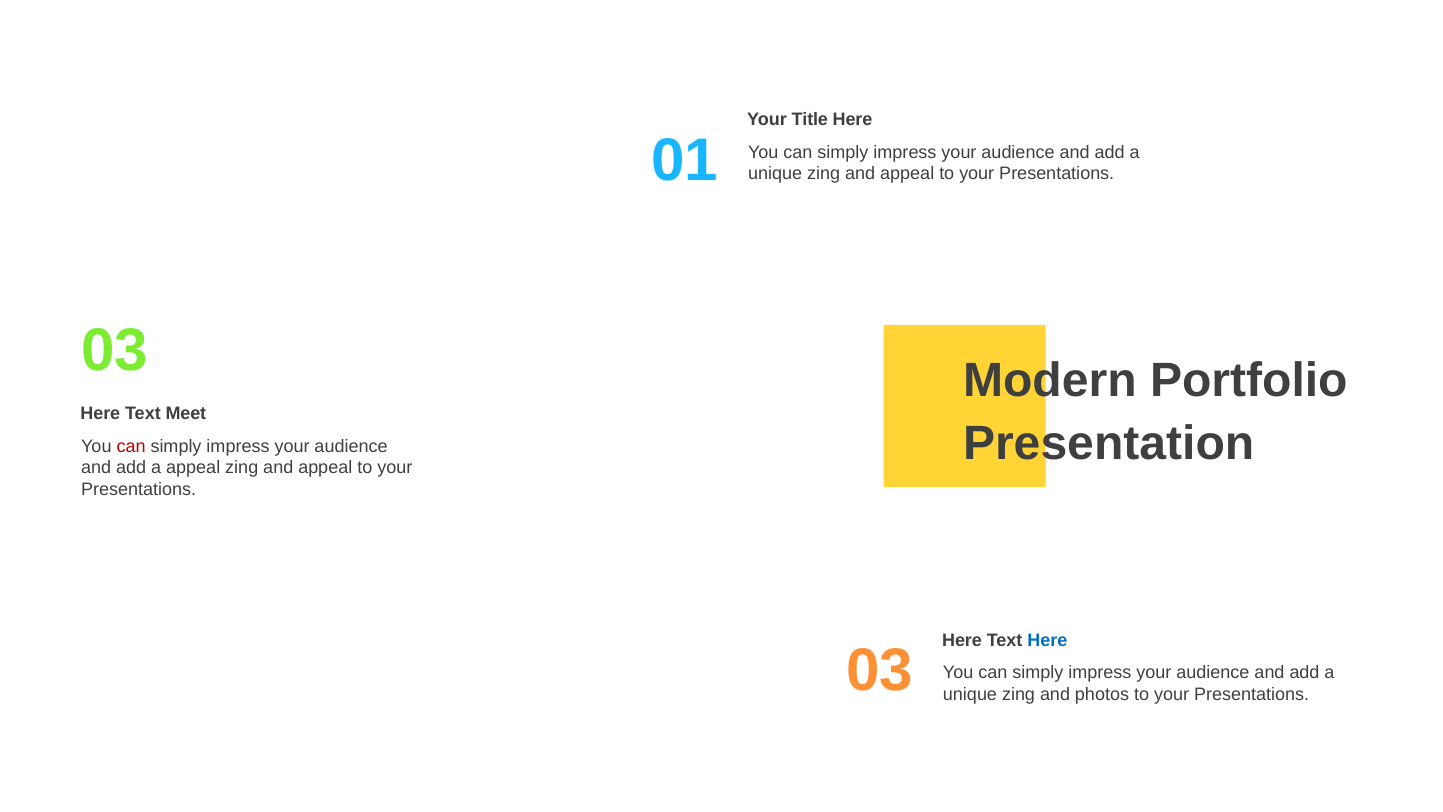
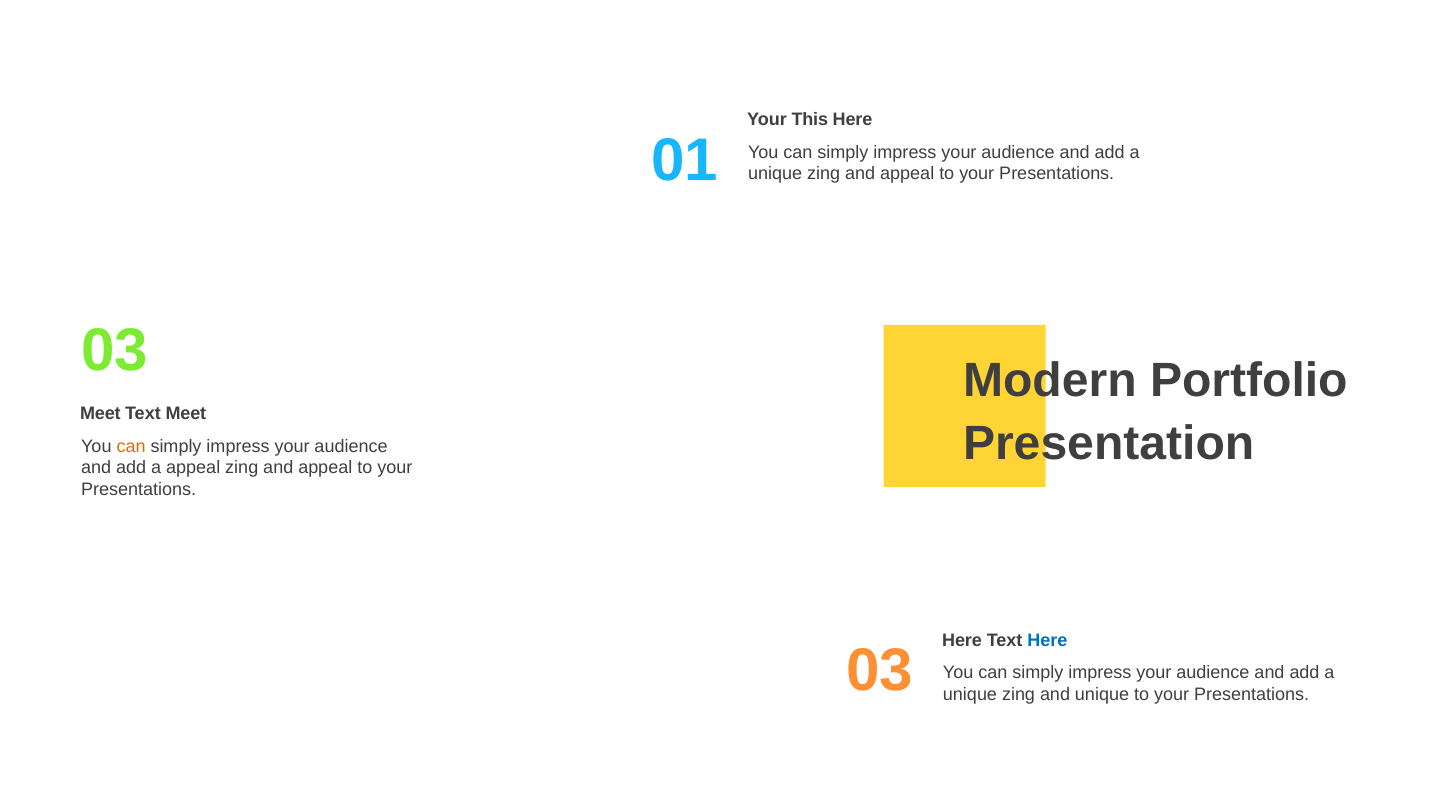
Title: Title -> This
Here at (100, 413): Here -> Meet
can at (131, 446) colour: red -> orange
and photos: photos -> unique
